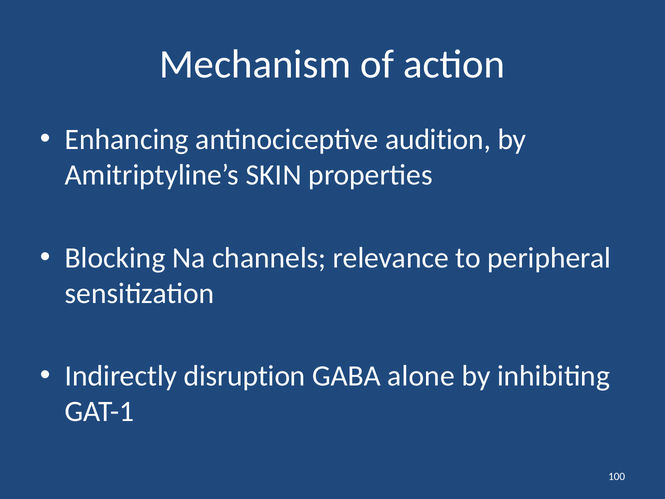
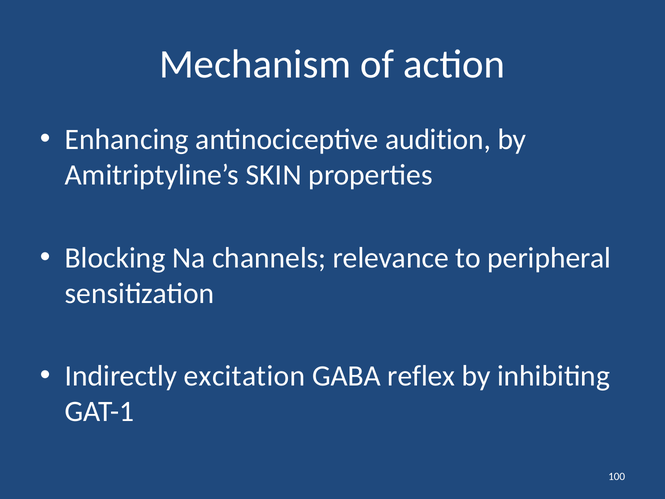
disruption: disruption -> excitation
alone: alone -> reflex
